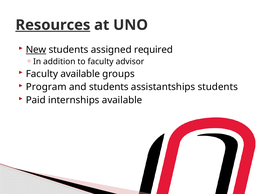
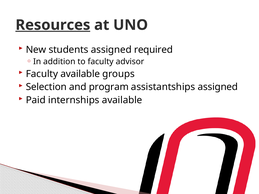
New underline: present -> none
Program: Program -> Selection
and students: students -> program
assistantships students: students -> assigned
